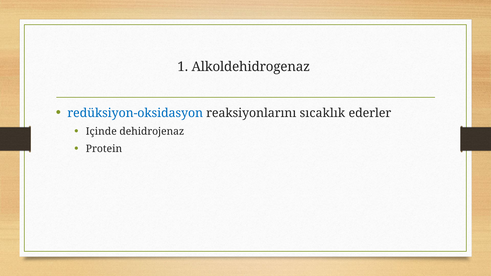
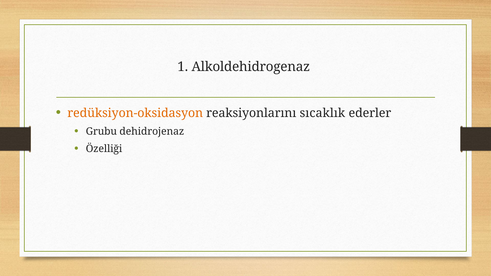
redüksiyon-oksidasyon colour: blue -> orange
Içinde: Içinde -> Grubu
Protein: Protein -> Özelliği
